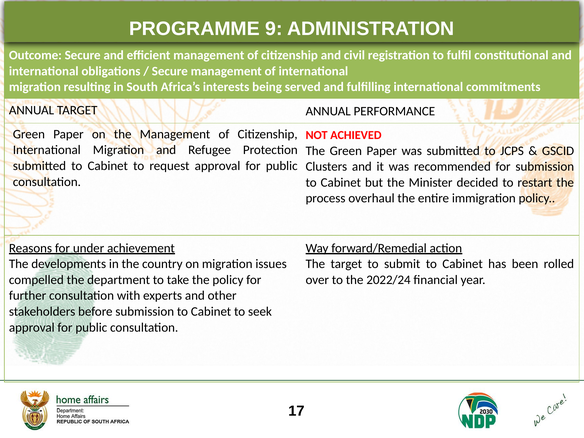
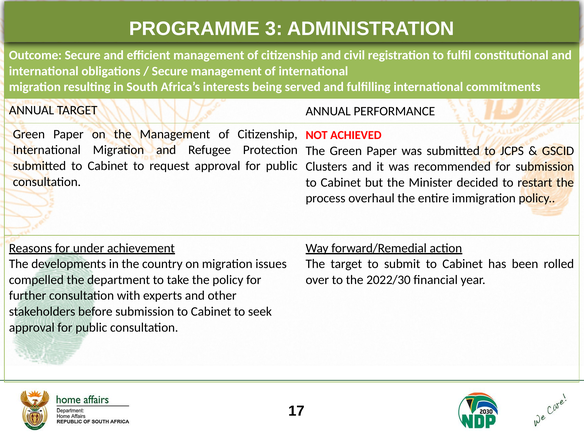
9: 9 -> 3
2022/24: 2022/24 -> 2022/30
